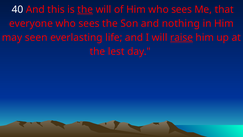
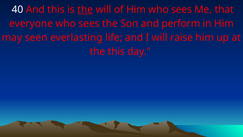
nothing: nothing -> perform
raise underline: present -> none
the lest: lest -> this
